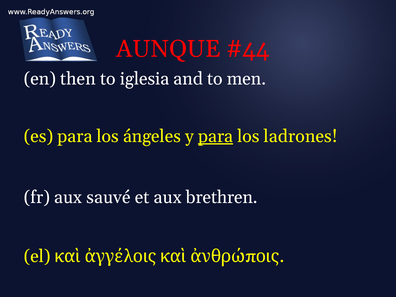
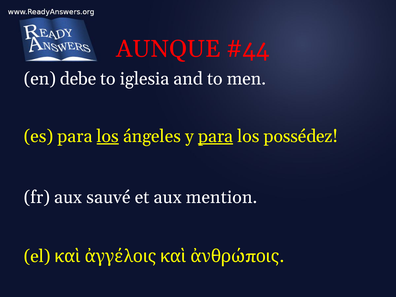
then: then -> debe
los at (108, 136) underline: none -> present
ladrones: ladrones -> possédez
brethren: brethren -> mention
